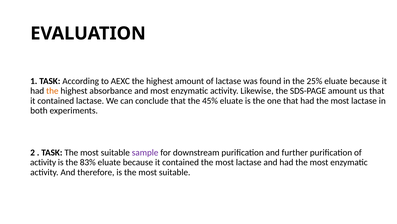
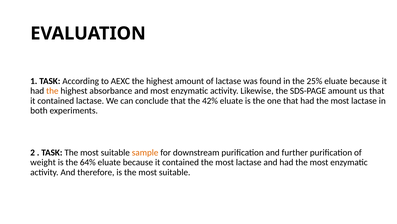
45%: 45% -> 42%
sample colour: purple -> orange
activity at (43, 162): activity -> weight
83%: 83% -> 64%
